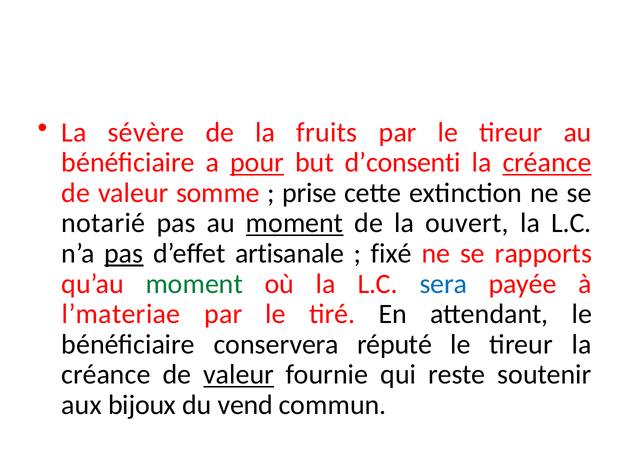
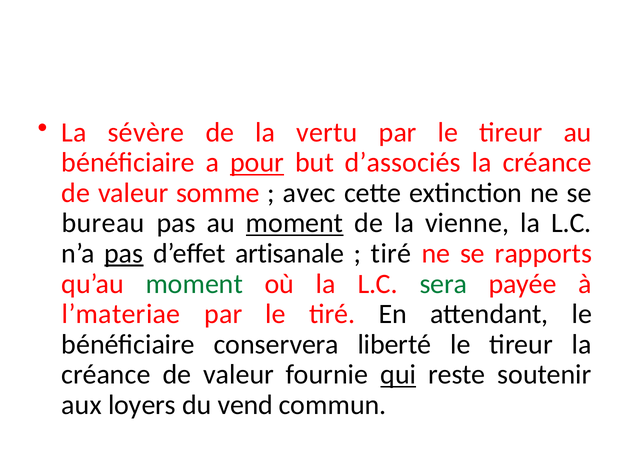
fruits: fruits -> vertu
d’consenti: d’consenti -> d’associés
créance at (547, 162) underline: present -> none
prise: prise -> avec
notarié: notarié -> bureau
ouvert: ouvert -> vienne
fixé at (391, 253): fixé -> tiré
sera colour: blue -> green
réputé: réputé -> liberté
valeur at (239, 374) underline: present -> none
qui underline: none -> present
bijoux: bijoux -> loyers
